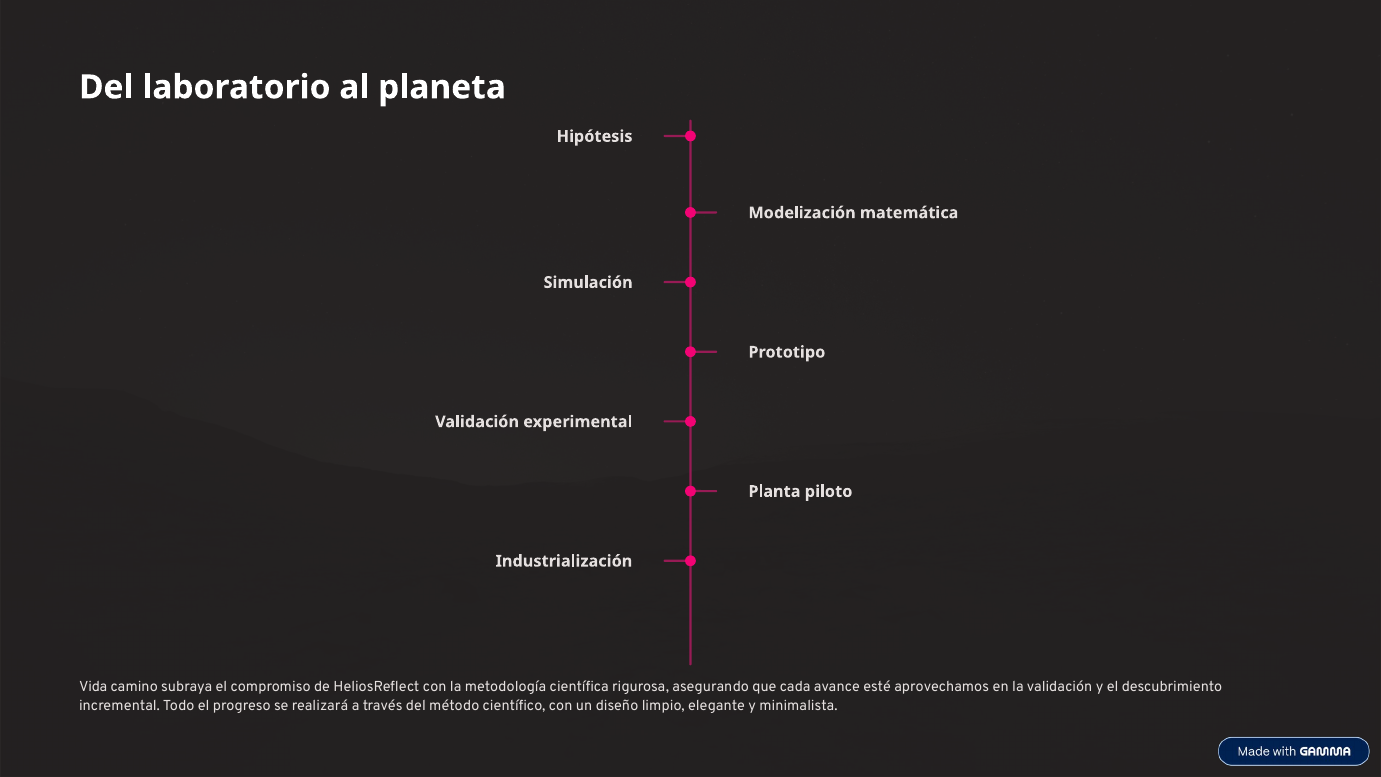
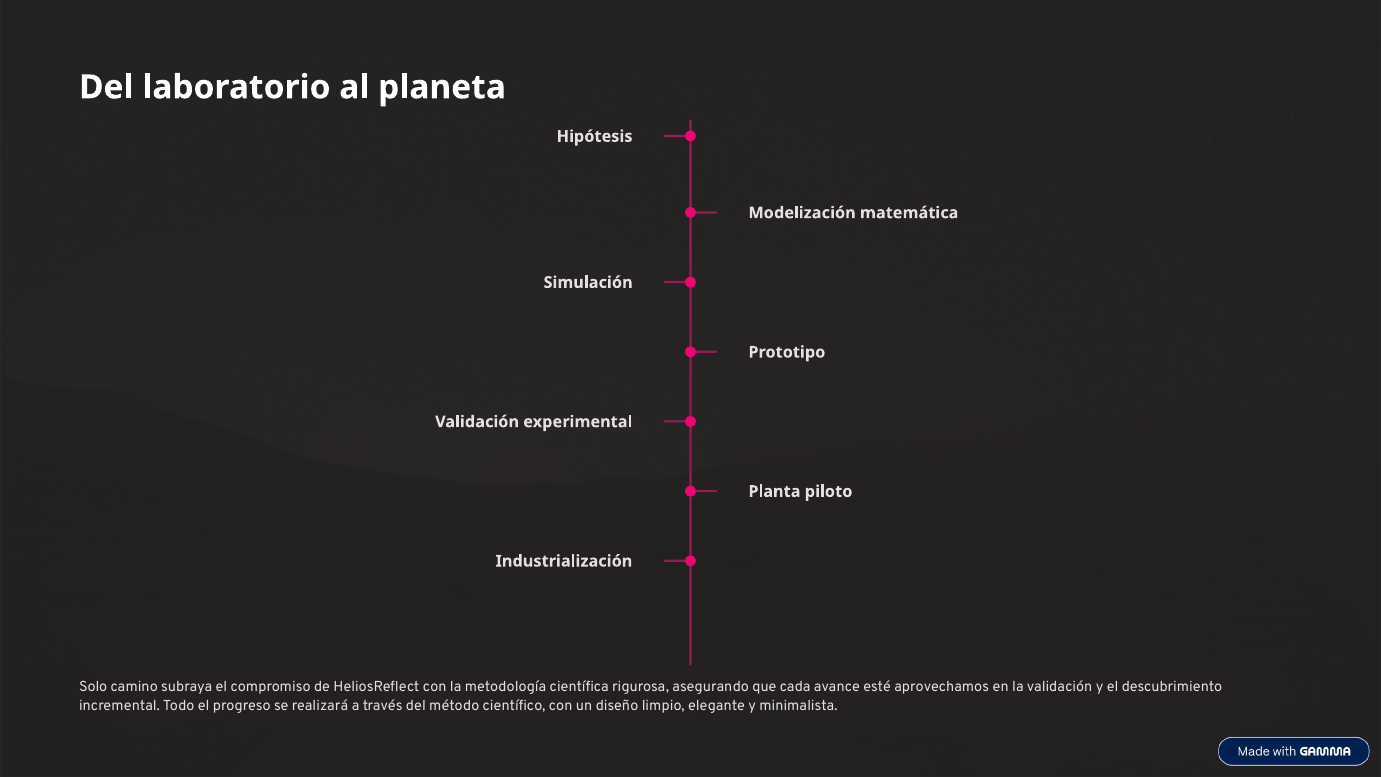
Vida: Vida -> Solo
